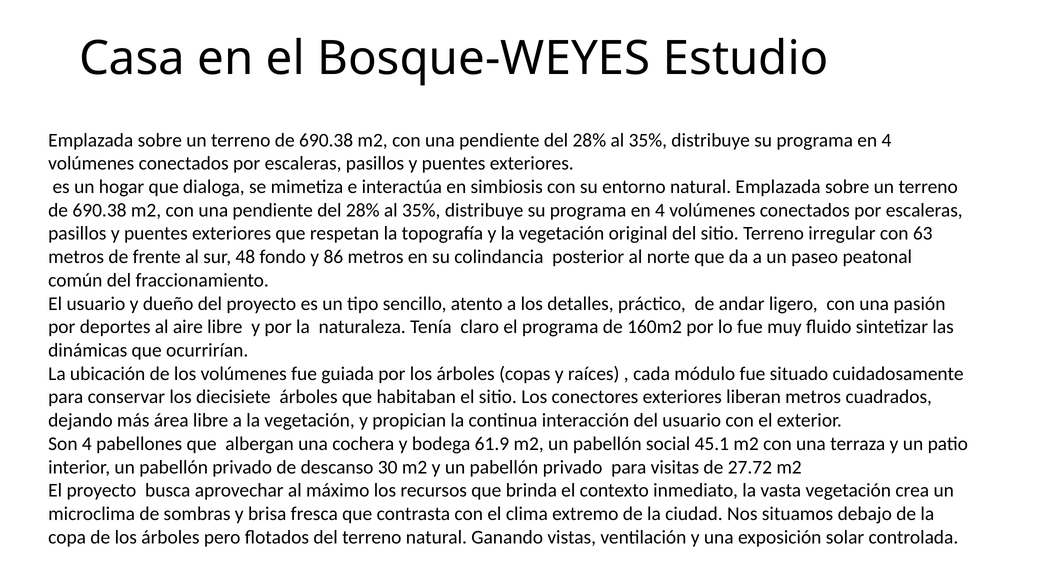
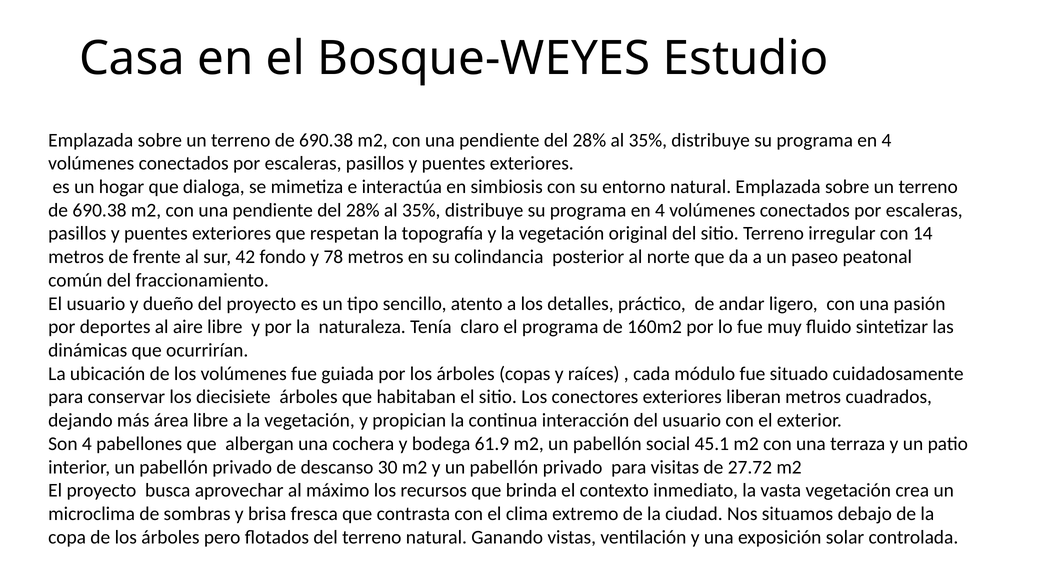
63: 63 -> 14
48: 48 -> 42
86: 86 -> 78
